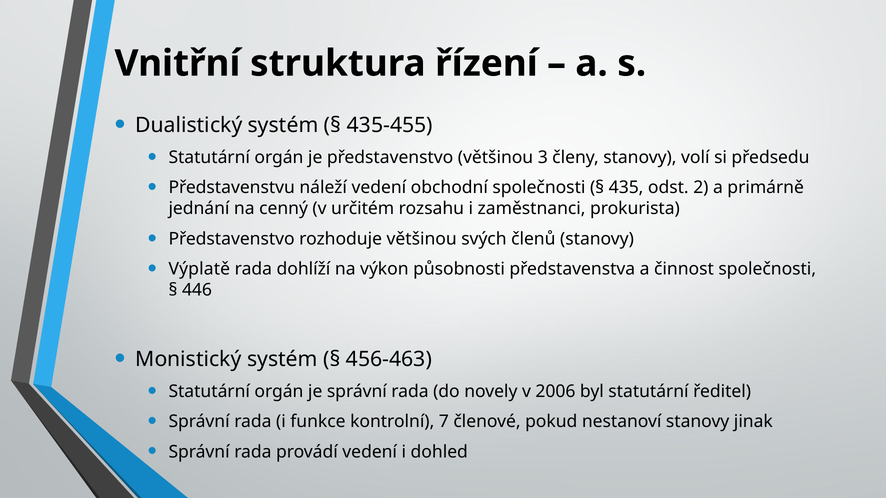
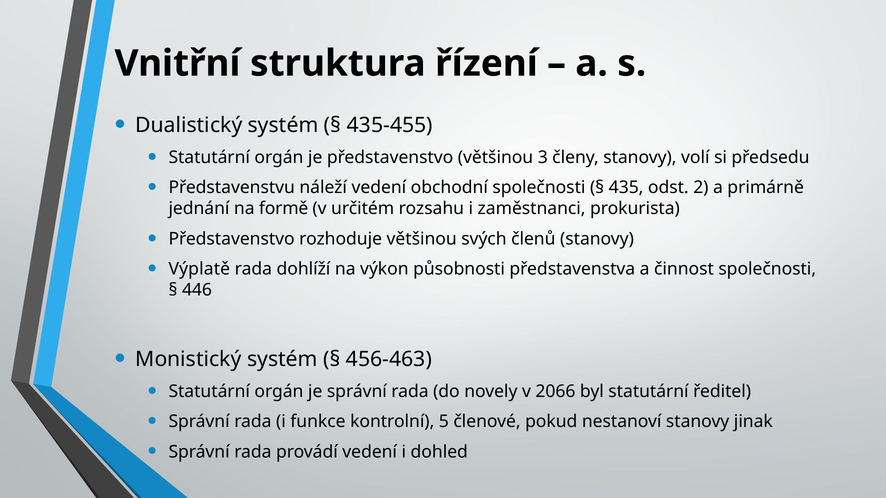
cenný: cenný -> formě
2006: 2006 -> 2066
7: 7 -> 5
